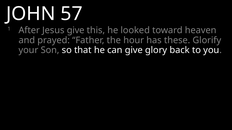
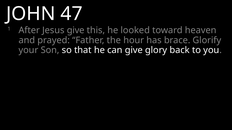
57: 57 -> 47
these: these -> brace
